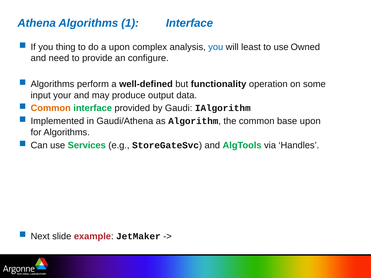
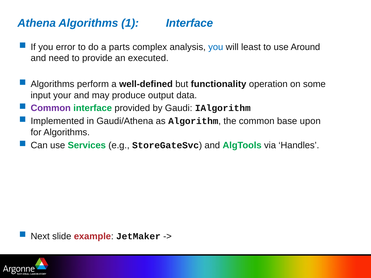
thing: thing -> error
a upon: upon -> parts
Owned: Owned -> Around
configure: configure -> executed
Common at (51, 108) colour: orange -> purple
